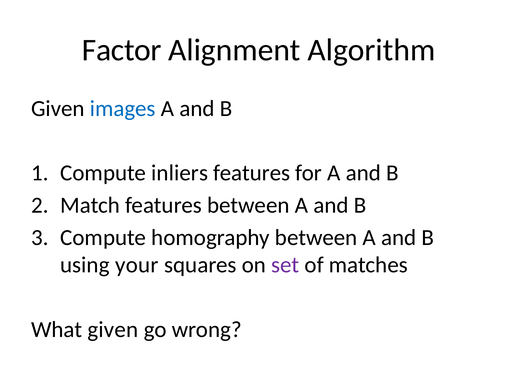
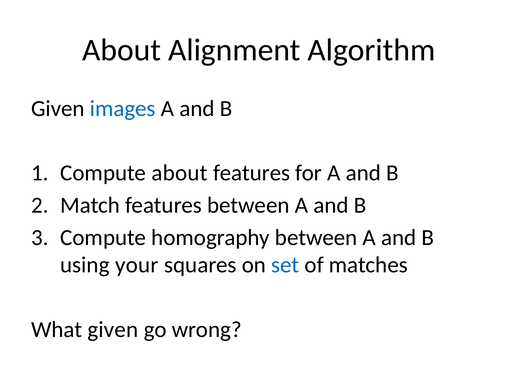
Factor at (122, 50): Factor -> About
Compute inliers: inliers -> about
set colour: purple -> blue
